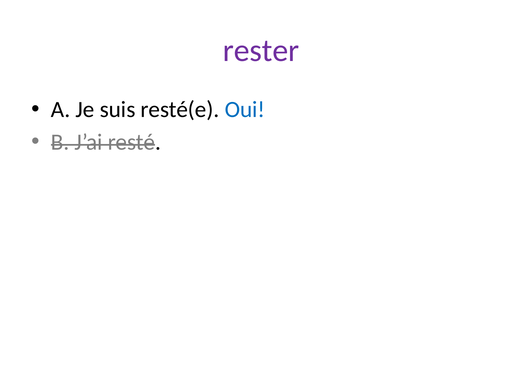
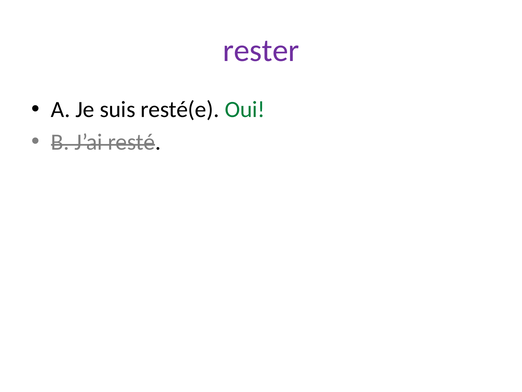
Oui colour: blue -> green
